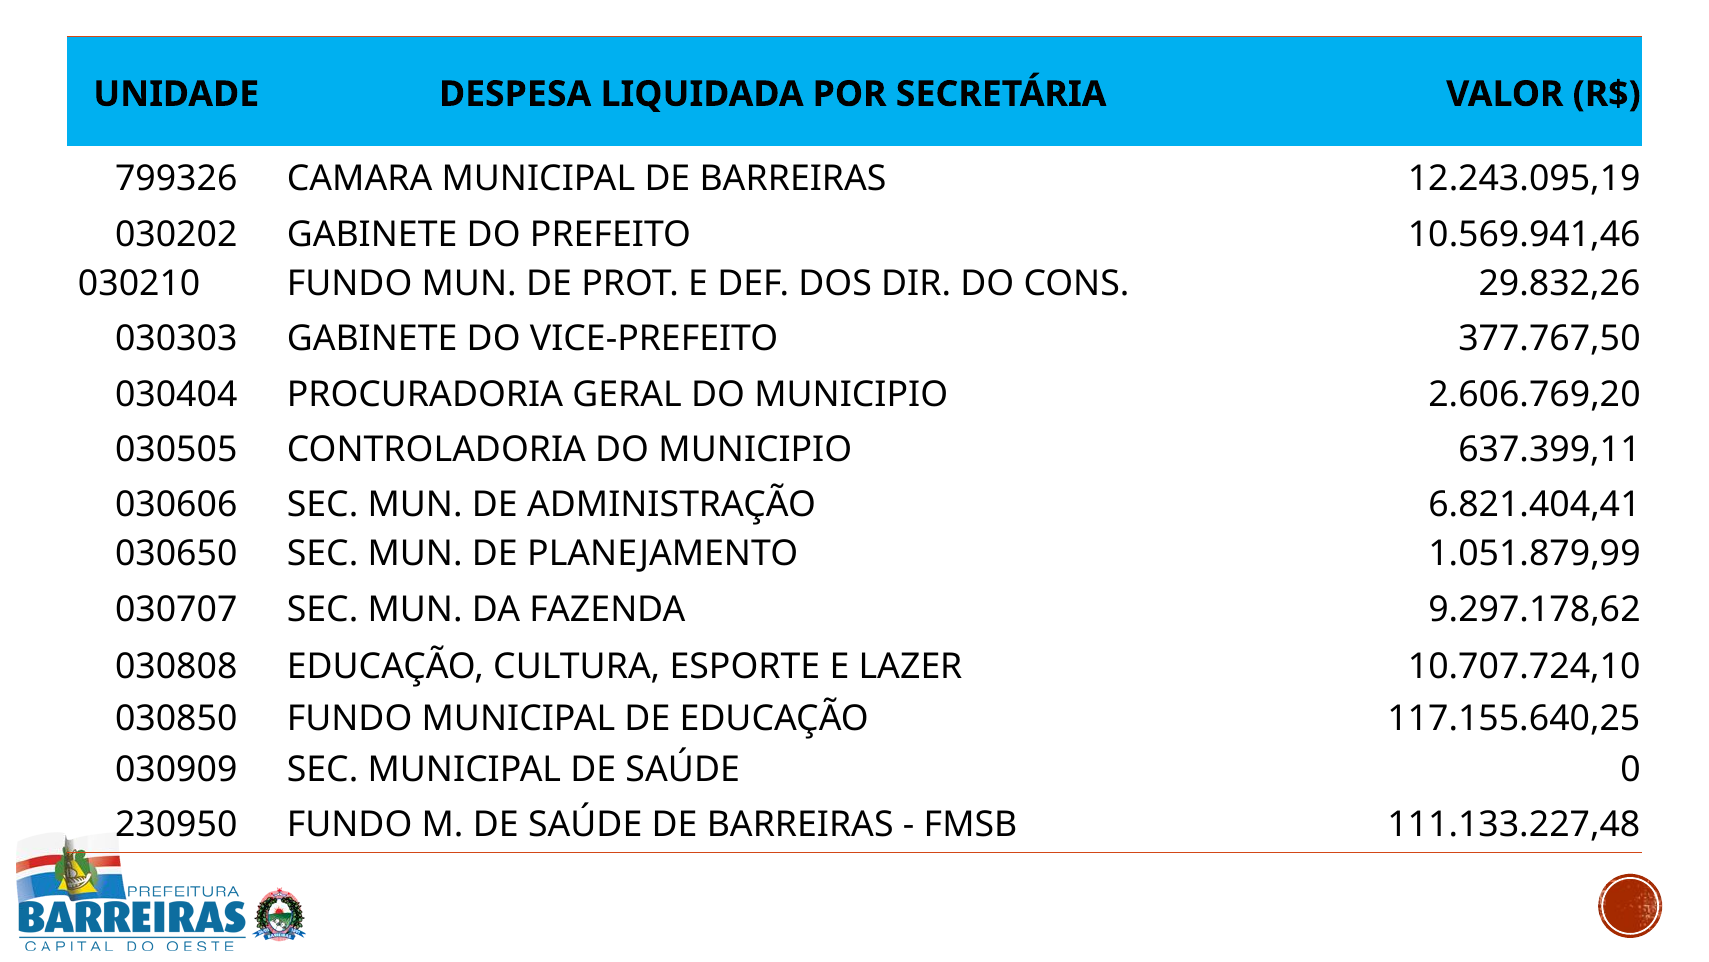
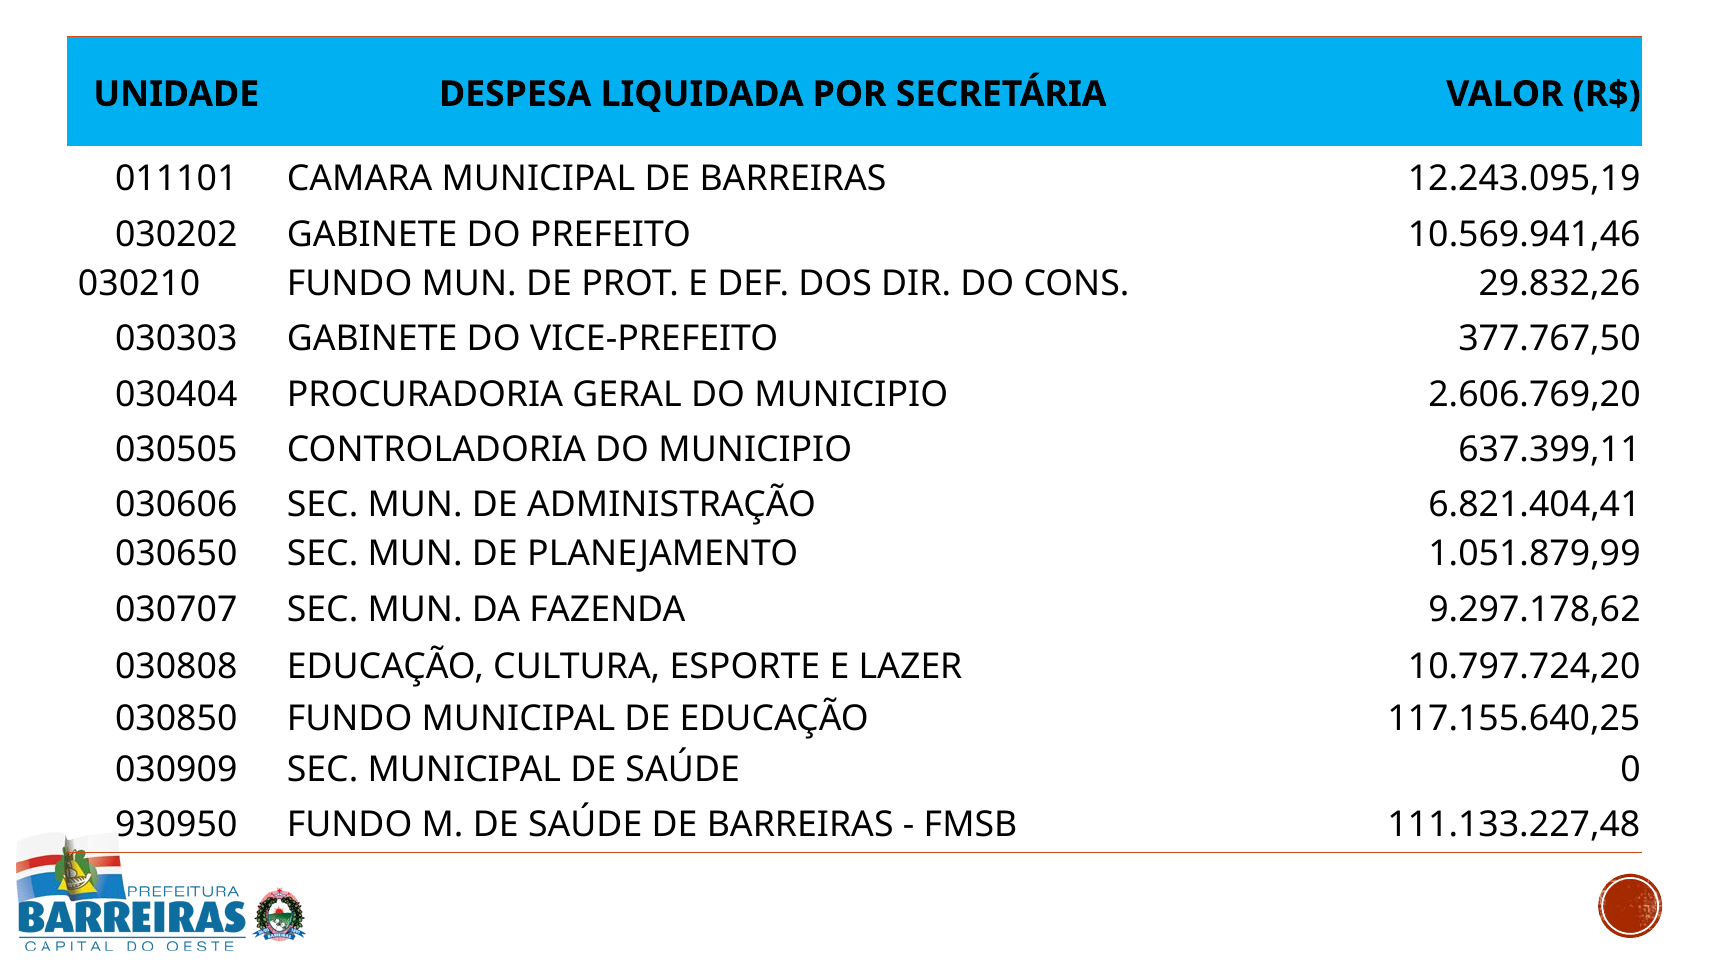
799326: 799326 -> 011101
10.707.724,10: 10.707.724,10 -> 10.797.724,20
230950: 230950 -> 930950
